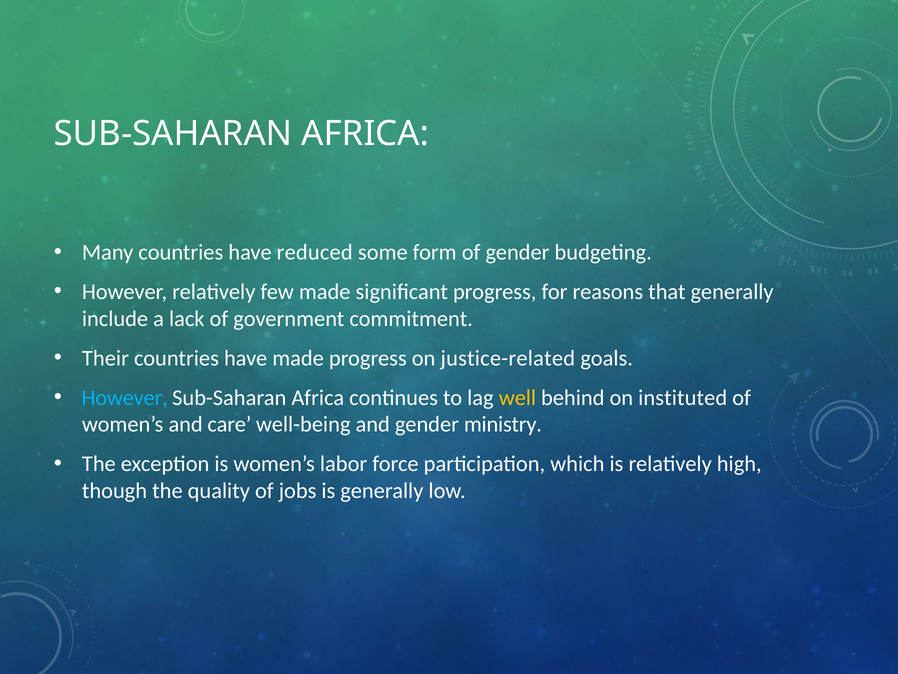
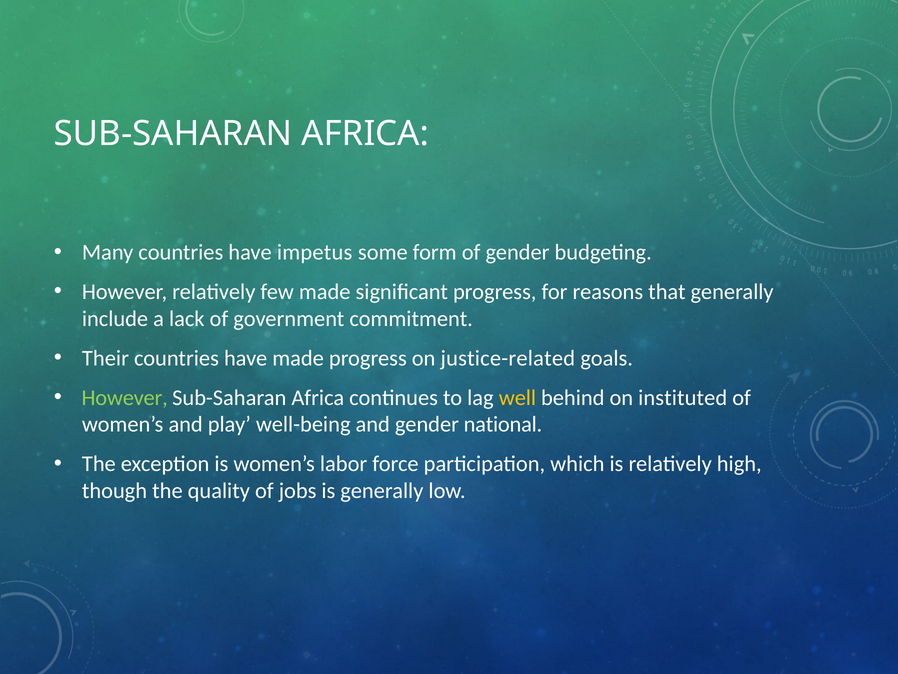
reduced: reduced -> impetus
However at (125, 397) colour: light blue -> light green
care: care -> play
ministry: ministry -> national
